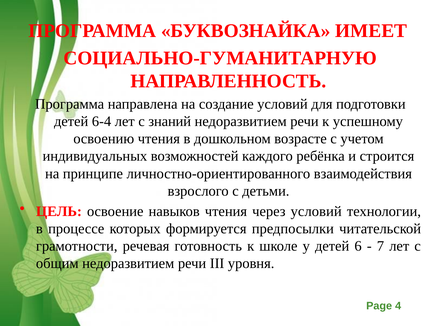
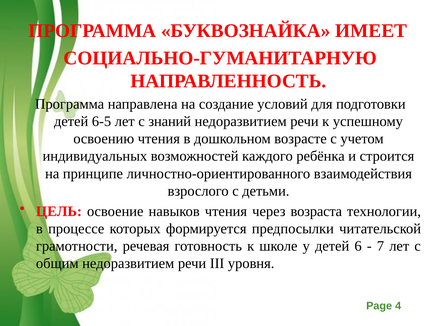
6-4: 6-4 -> 6-5
через условий: условий -> возраста
